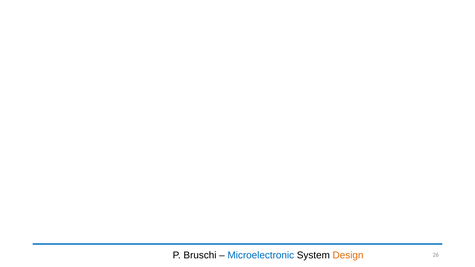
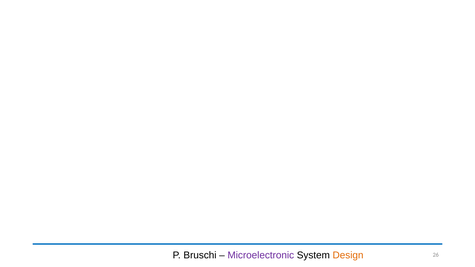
Microelectronic colour: blue -> purple
